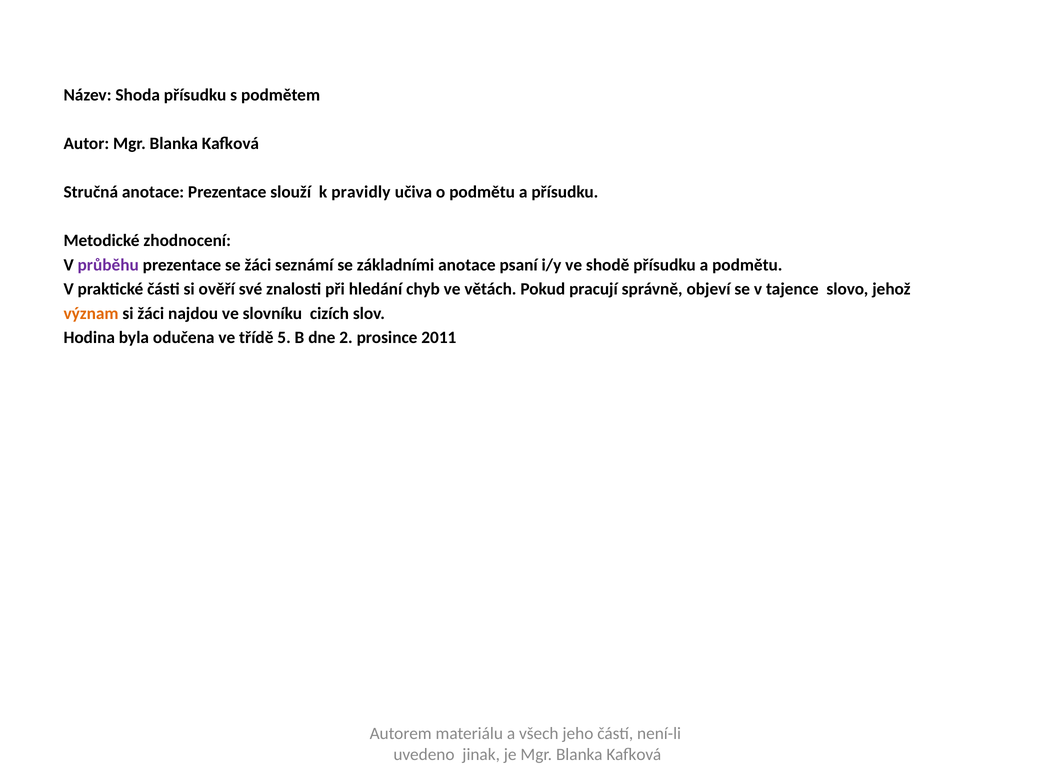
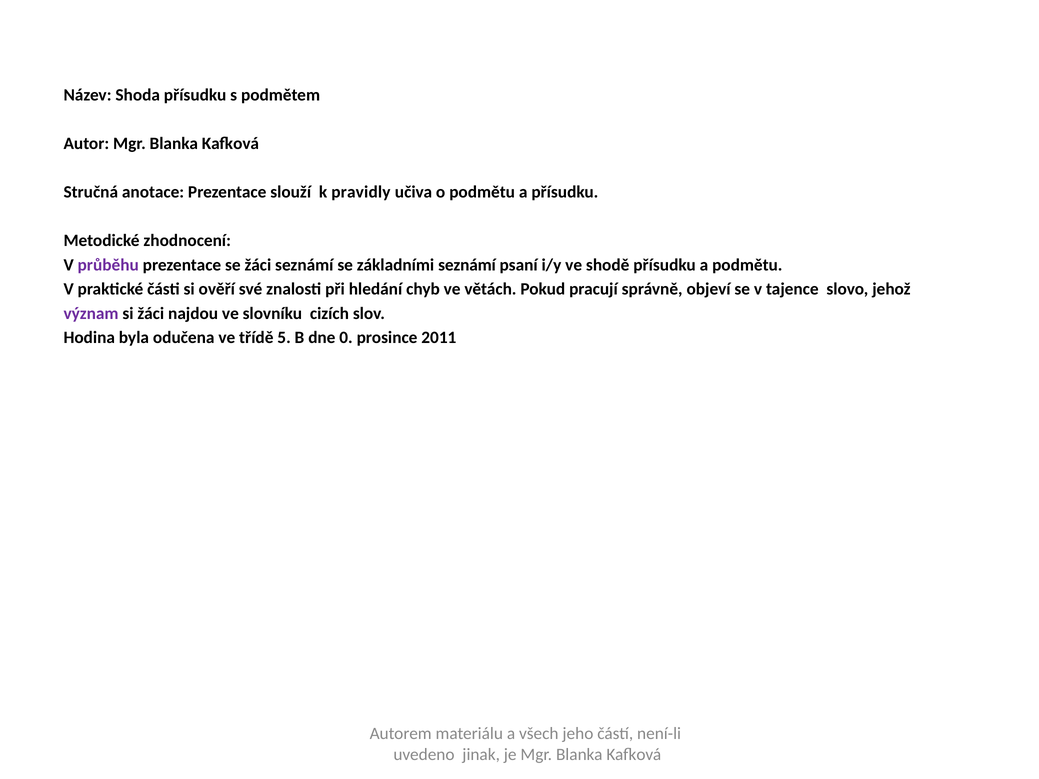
základními anotace: anotace -> seznámí
význam colour: orange -> purple
2: 2 -> 0
